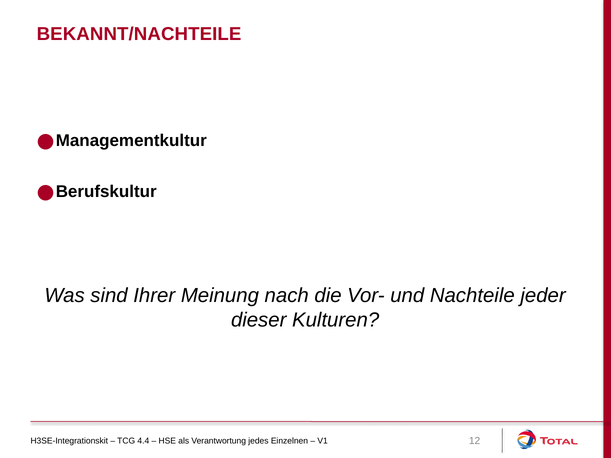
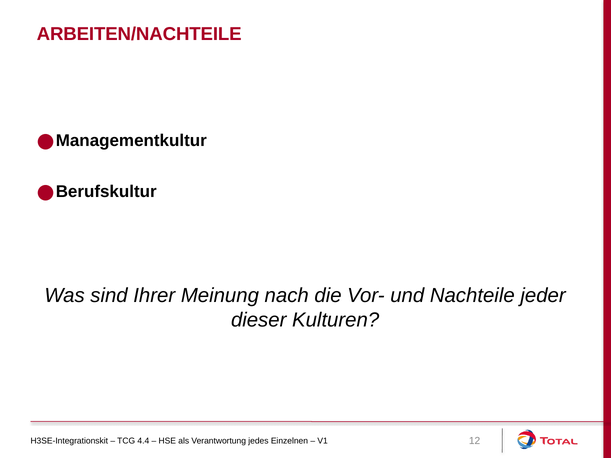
BEKANNT/NACHTEILE: BEKANNT/NACHTEILE -> ARBEITEN/NACHTEILE
